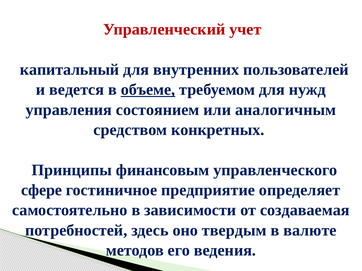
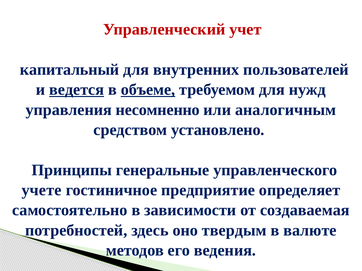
ведется underline: none -> present
состоянием: состоянием -> несомненно
конкретных: конкретных -> установлено
финансовым: финансовым -> генеральные
сфере: сфере -> учете
